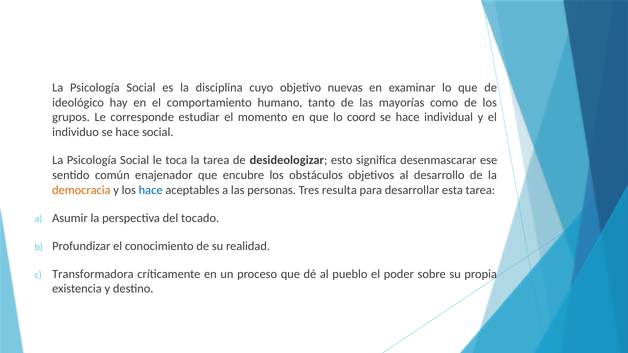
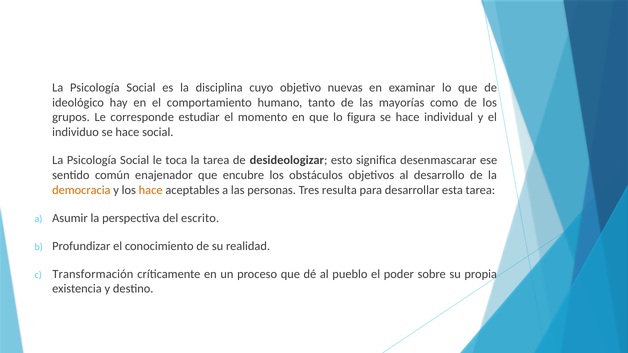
coord: coord -> figura
hace at (151, 190) colour: blue -> orange
tocado: tocado -> escrito
Transformadora: Transformadora -> Transformación
